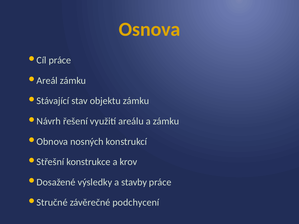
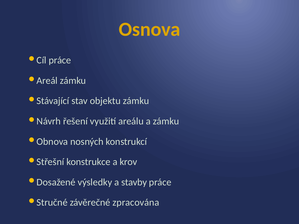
podchycení: podchycení -> zpracována
